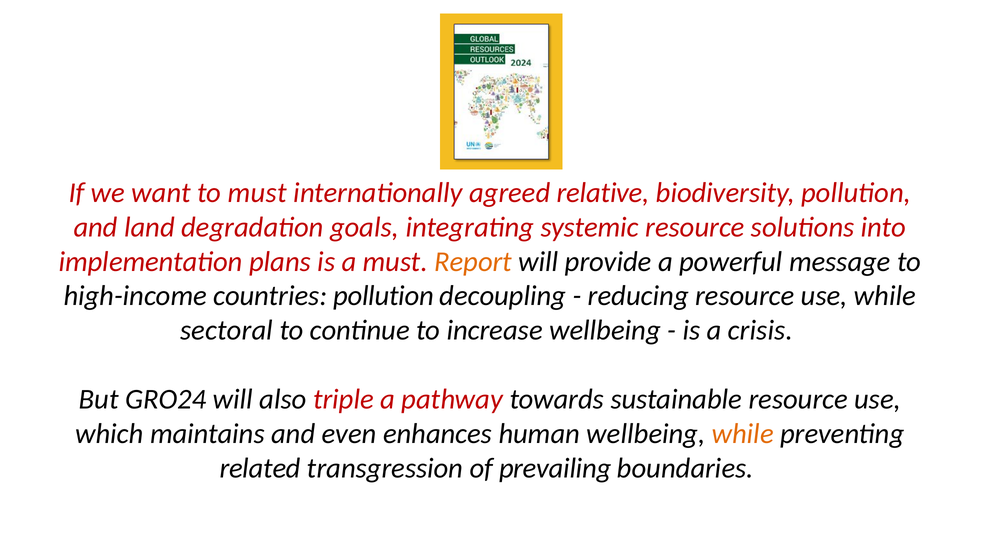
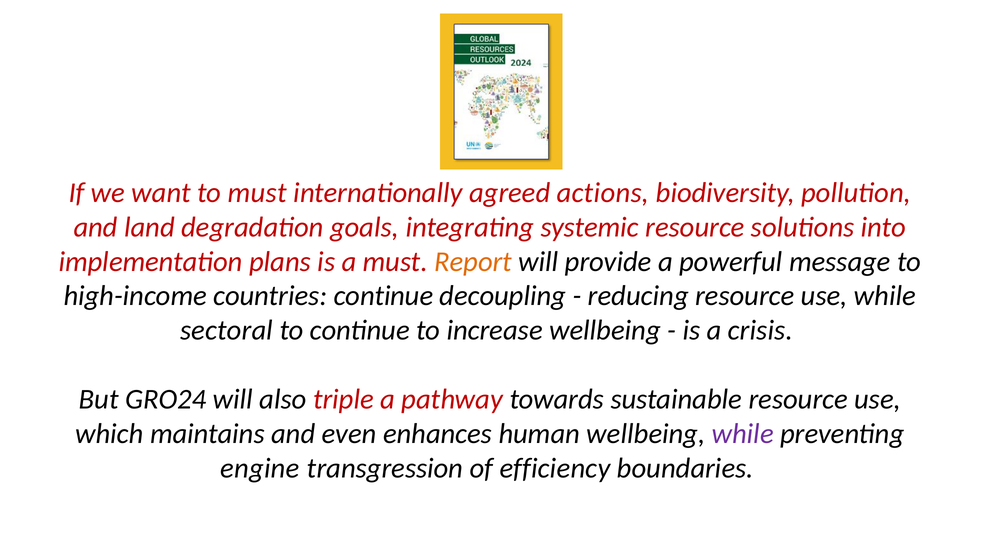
relative: relative -> actions
countries pollution: pollution -> continue
while at (743, 434) colour: orange -> purple
related: related -> engine
prevailing: prevailing -> efficiency
